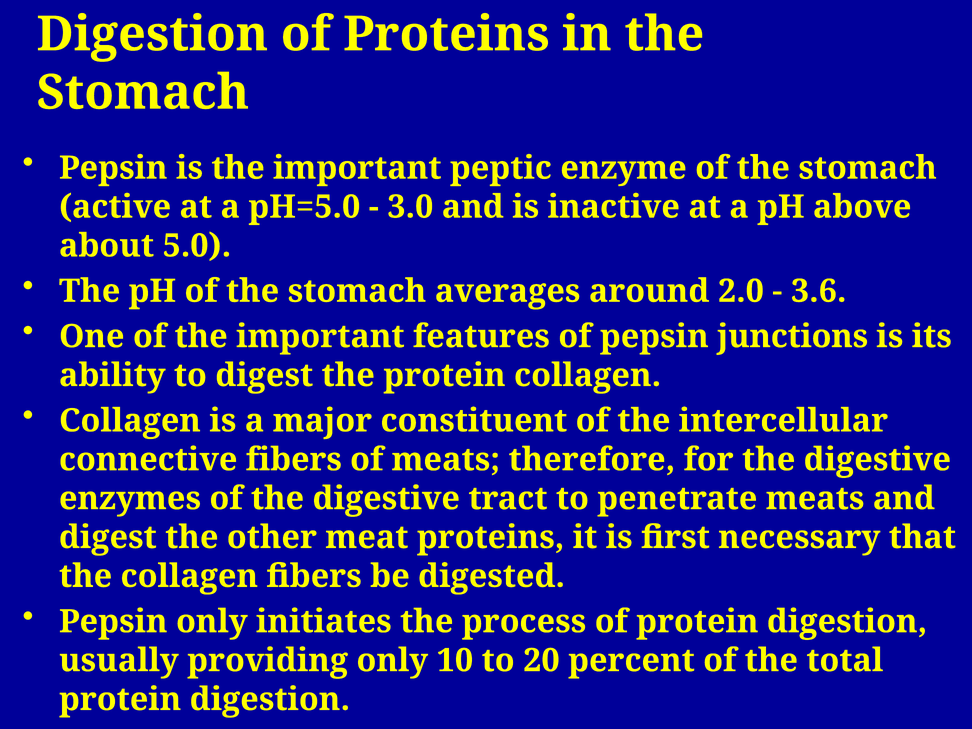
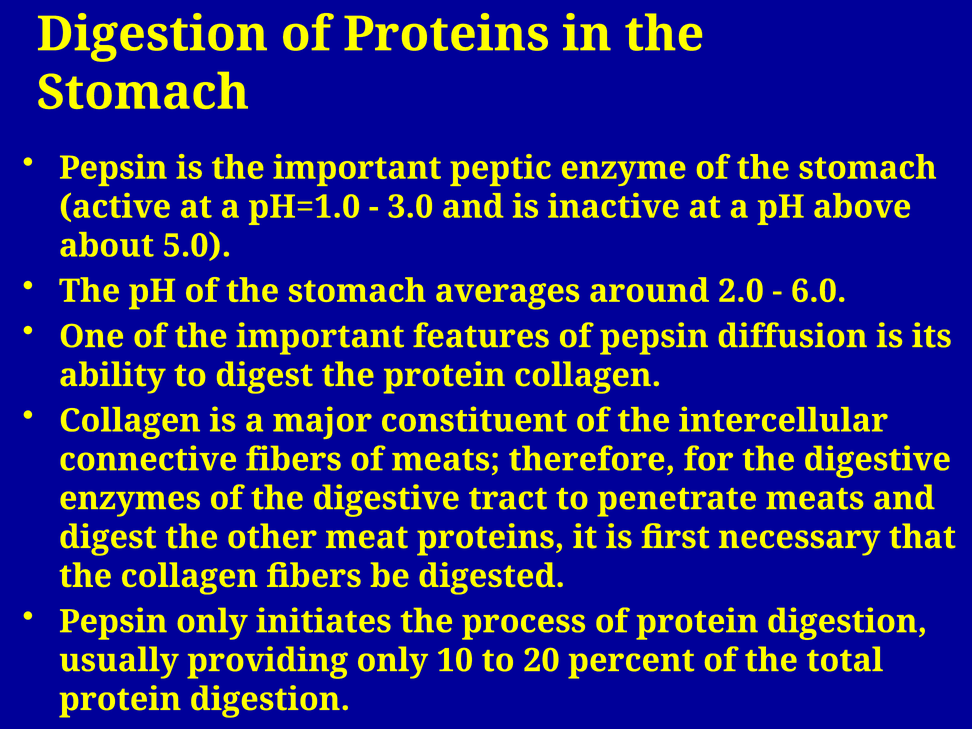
pH=5.0: pH=5.0 -> pH=1.0
3.6: 3.6 -> 6.0
junctions: junctions -> diffusion
